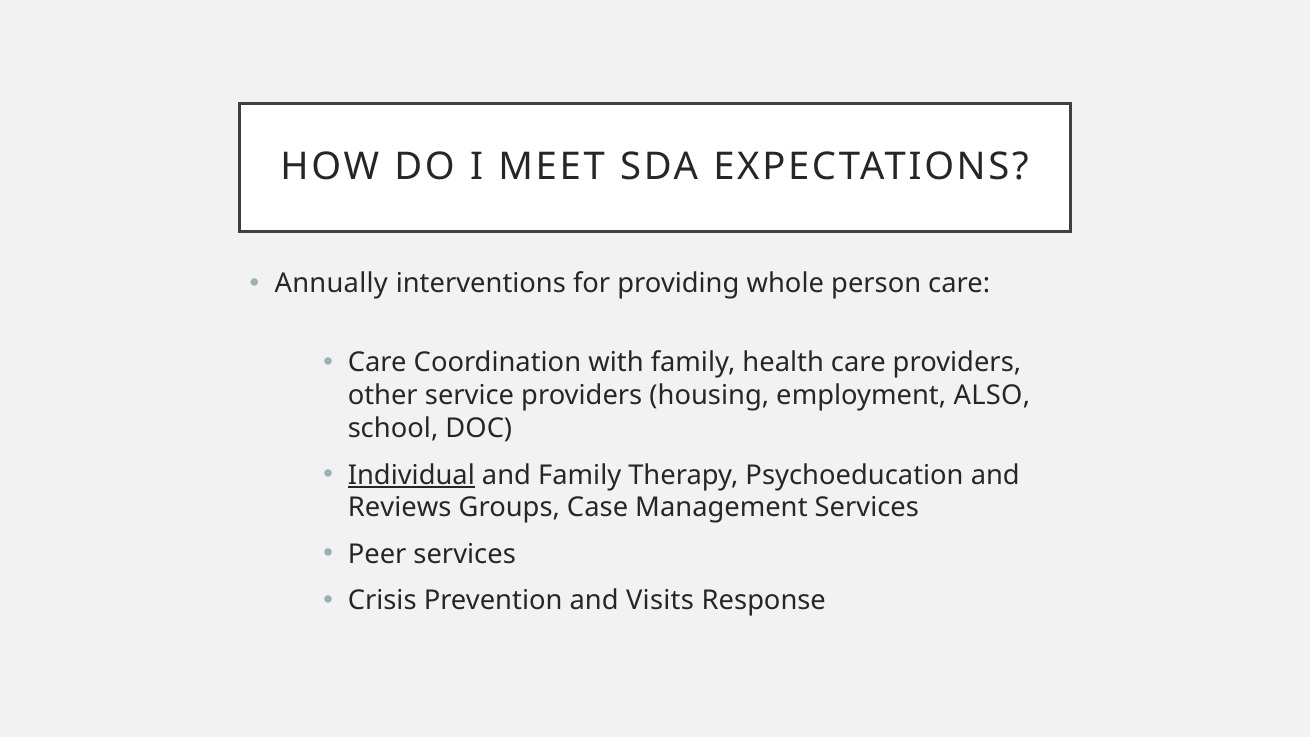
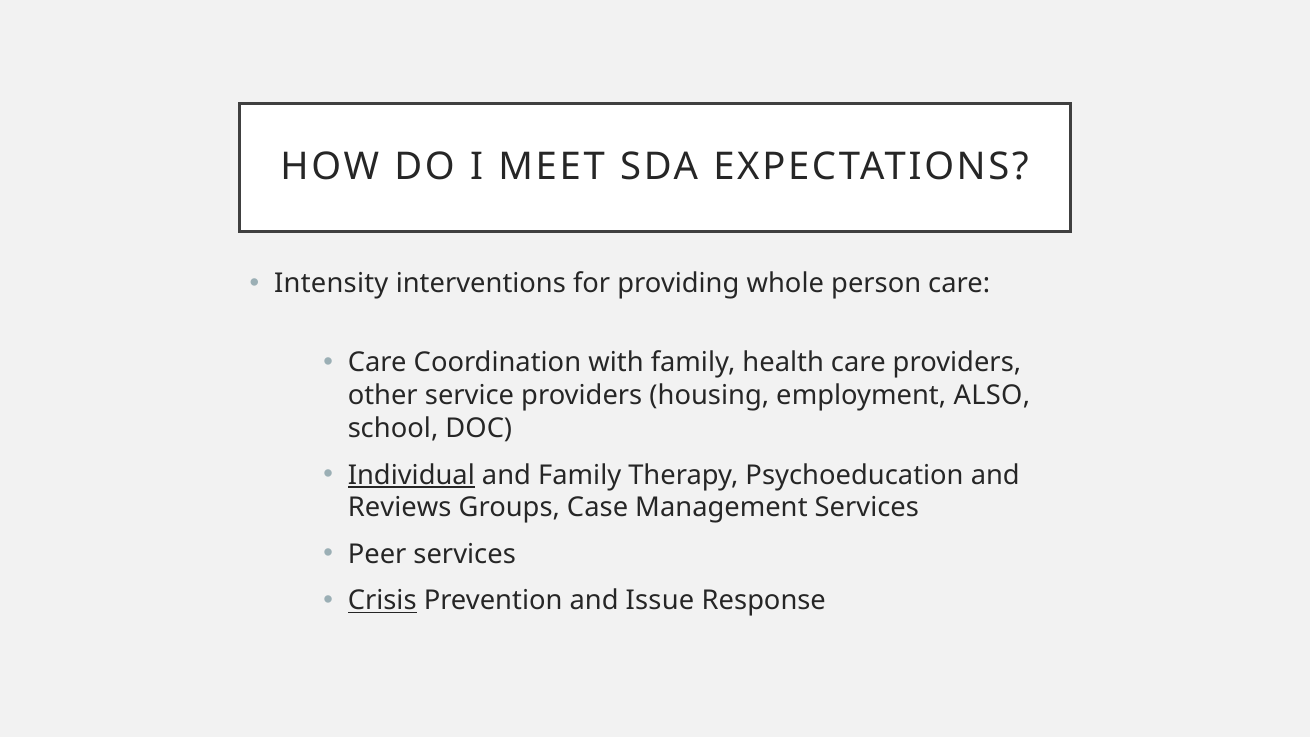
Annually: Annually -> Intensity
Crisis underline: none -> present
Visits: Visits -> Issue
